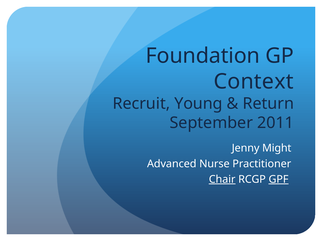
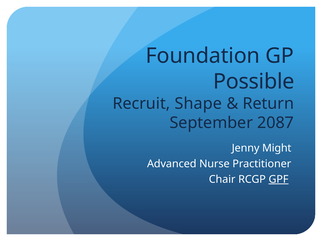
Context: Context -> Possible
Young: Young -> Shape
2011: 2011 -> 2087
Chair underline: present -> none
